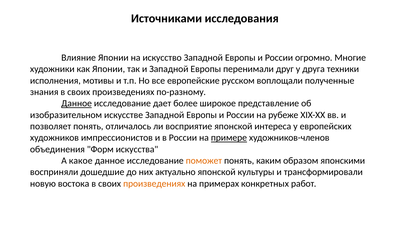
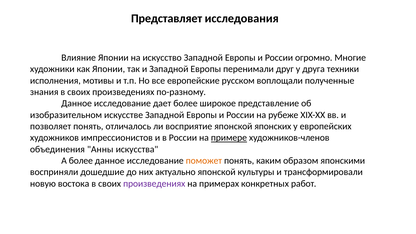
Источниками: Источниками -> Представляет
Данное at (77, 103) underline: present -> none
интереса: интереса -> японских
Форм: Форм -> Анны
А какое: какое -> более
произведениях at (154, 184) colour: orange -> purple
